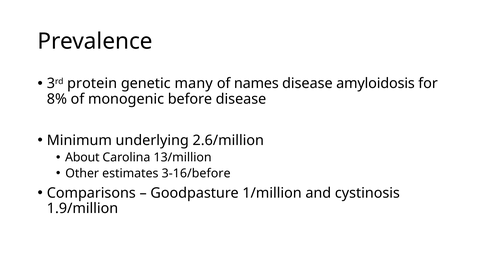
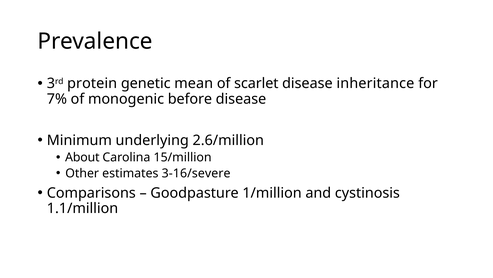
many: many -> mean
names: names -> scarlet
amyloidosis: amyloidosis -> inheritance
8%: 8% -> 7%
13/million: 13/million -> 15/million
3-16/before: 3-16/before -> 3-16/severe
1.9/million: 1.9/million -> 1.1/million
